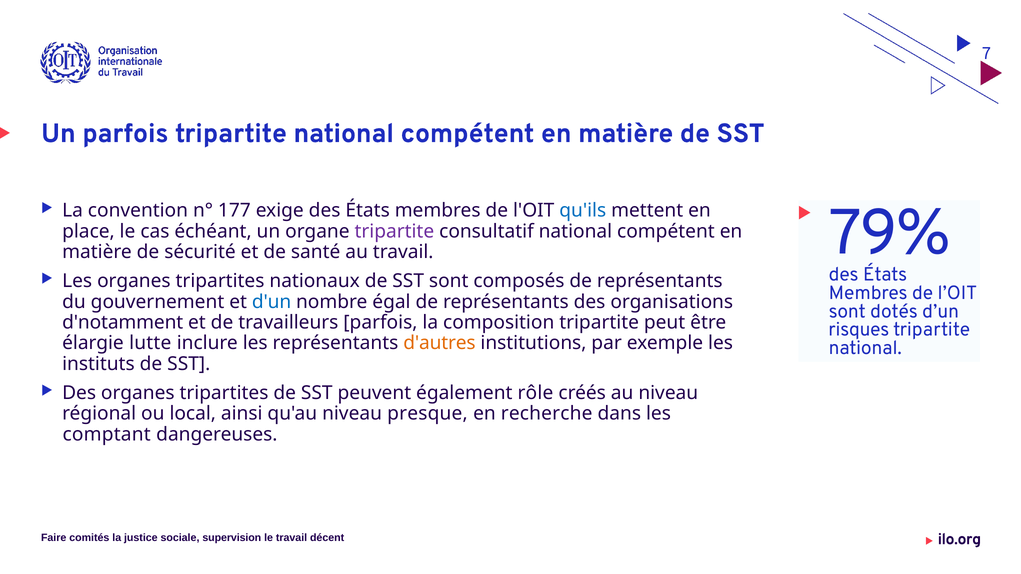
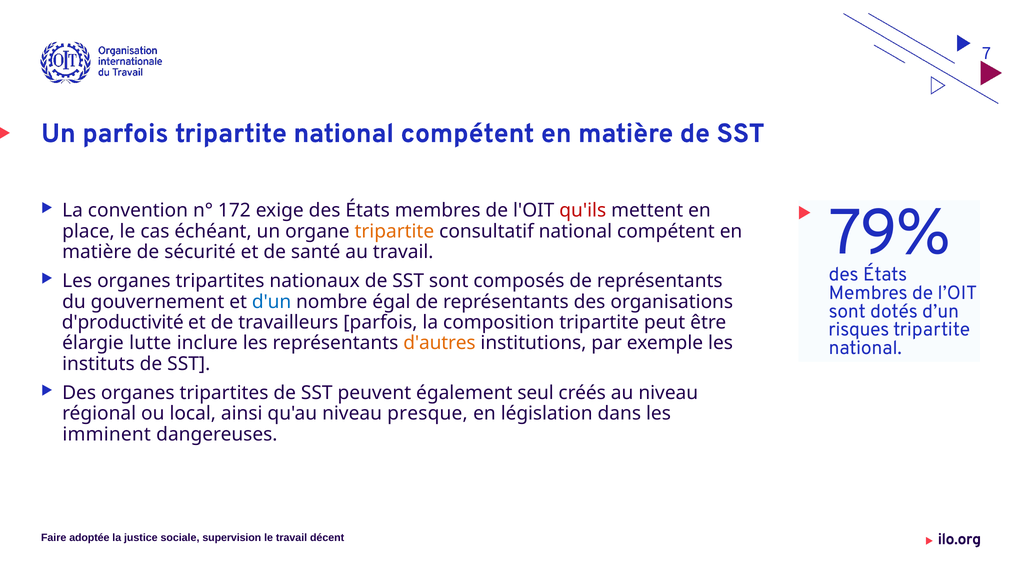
177: 177 -> 172
qu'ils colour: blue -> red
tripartite at (394, 231) colour: purple -> orange
d'notamment: d'notamment -> d'productivité
rôle: rôle -> seul
recherche: recherche -> législation
comptant: comptant -> imminent
comités: comités -> adoptée
